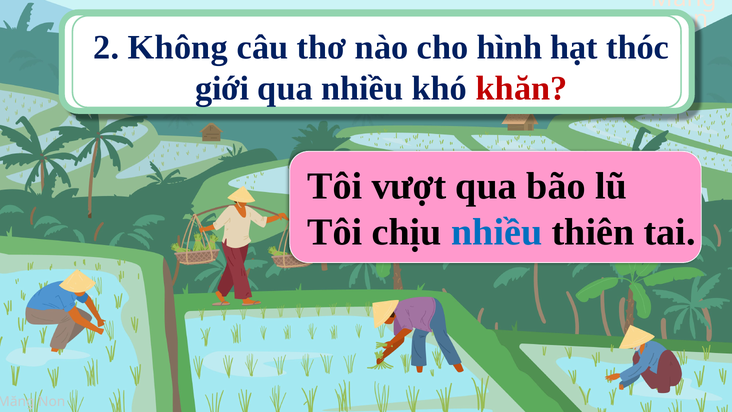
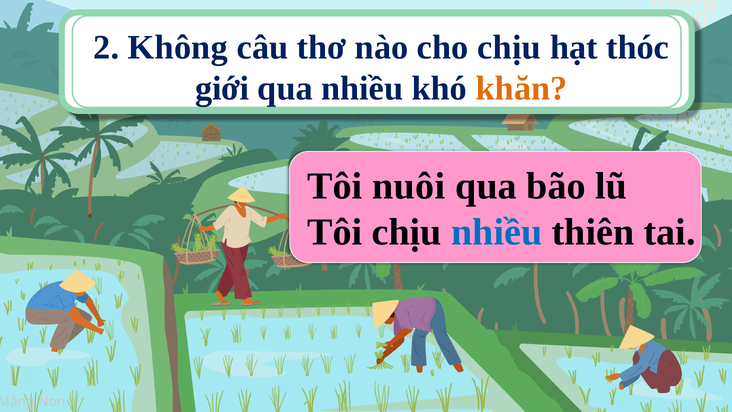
cho hình: hình -> chịu
khăn colour: red -> orange
vượt: vượt -> nuôi
